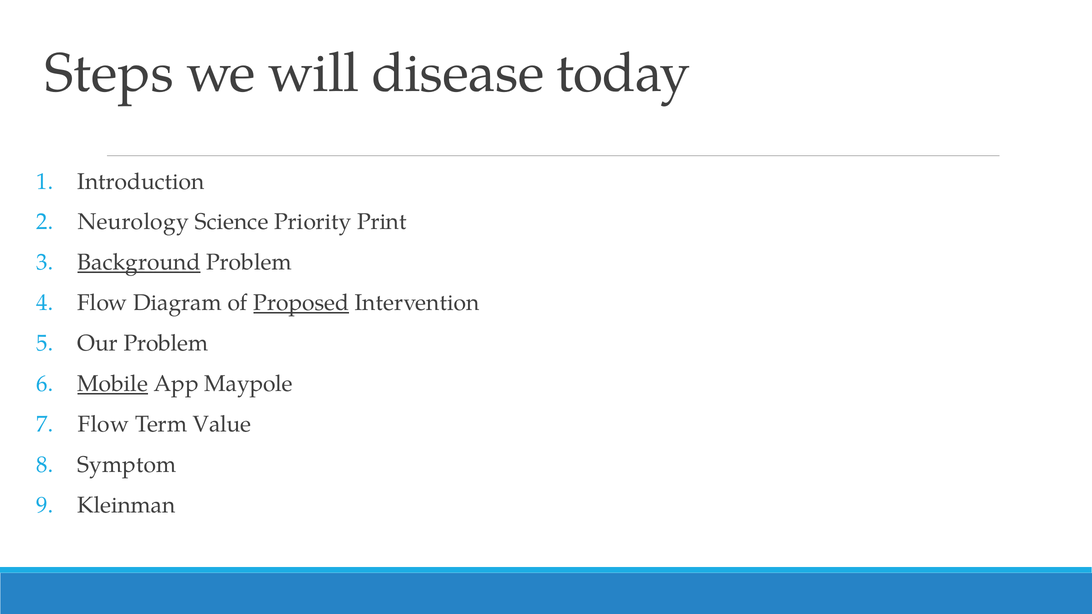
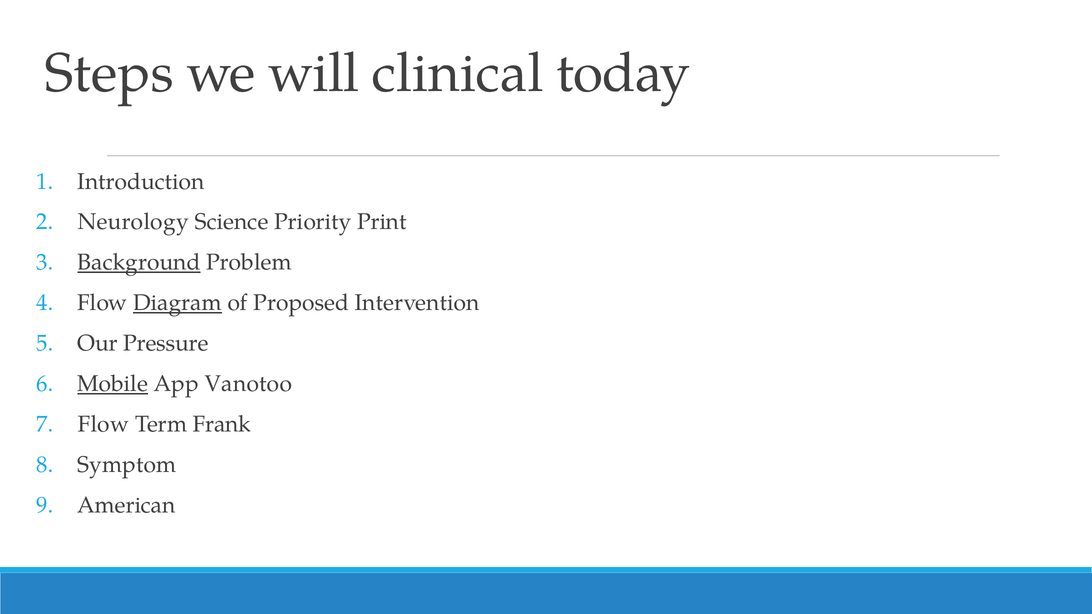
disease: disease -> clinical
Diagram underline: none -> present
Proposed underline: present -> none
Our Problem: Problem -> Pressure
Maypole: Maypole -> Vanotoo
Value: Value -> Frank
Kleinman: Kleinman -> American
